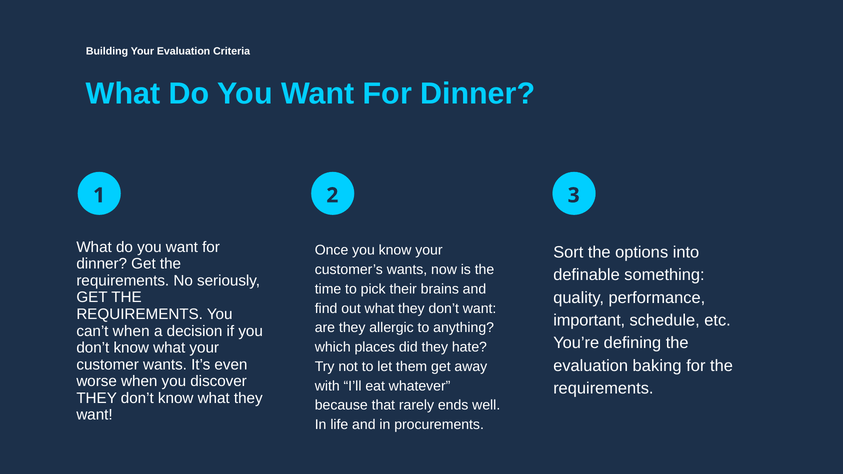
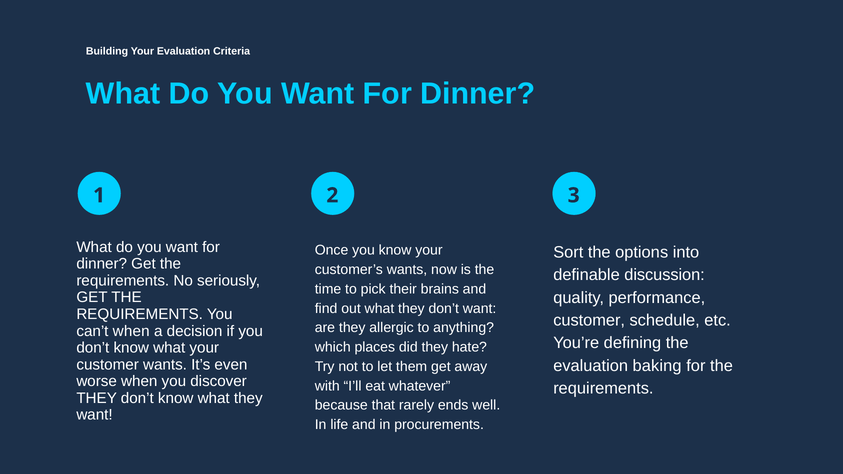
something: something -> discussion
important at (589, 320): important -> customer
